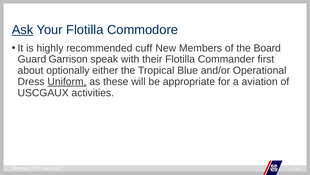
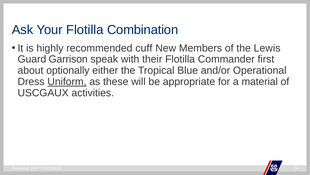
Ask underline: present -> none
Commodore: Commodore -> Combination
Board: Board -> Lewis
aviation: aviation -> material
